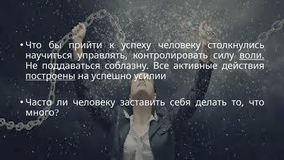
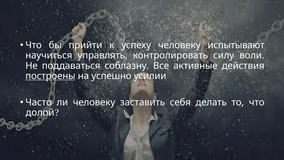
столкнулись: столкнулись -> испытывают
воли underline: present -> none
много: много -> долой
